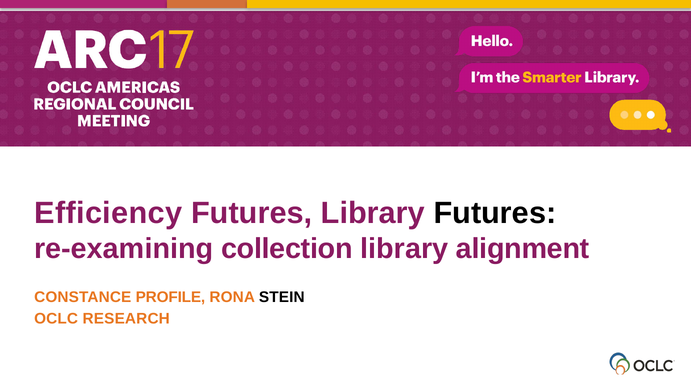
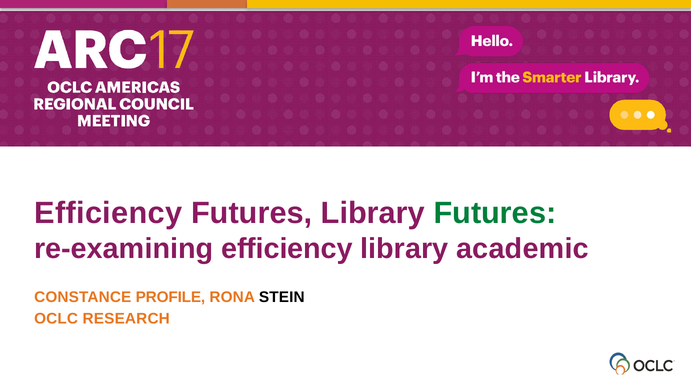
Futures at (495, 213) colour: black -> green
re-examining collection: collection -> efficiency
alignment: alignment -> academic
